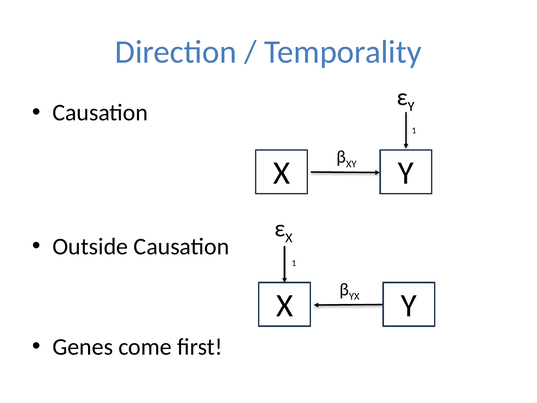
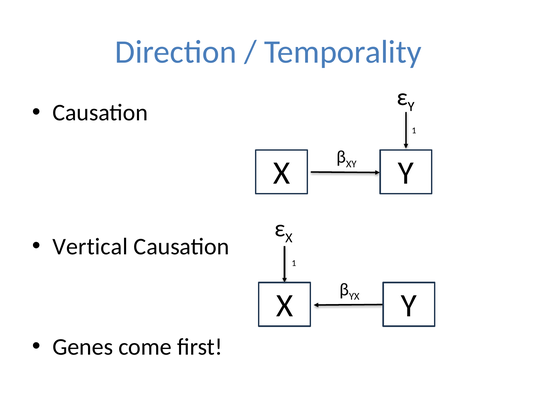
Outside: Outside -> Vertical
